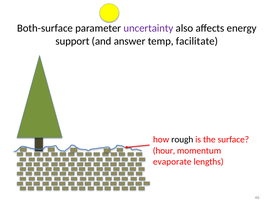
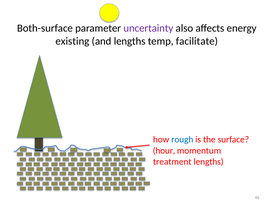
support: support -> existing
and answer: answer -> lengths
rough colour: black -> blue
evaporate: evaporate -> treatment
